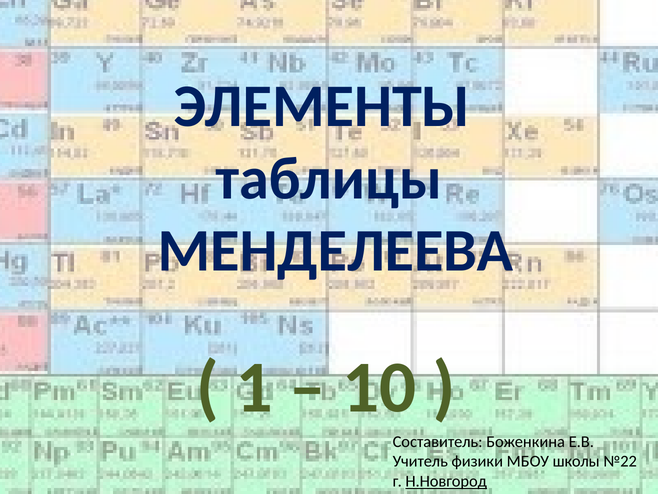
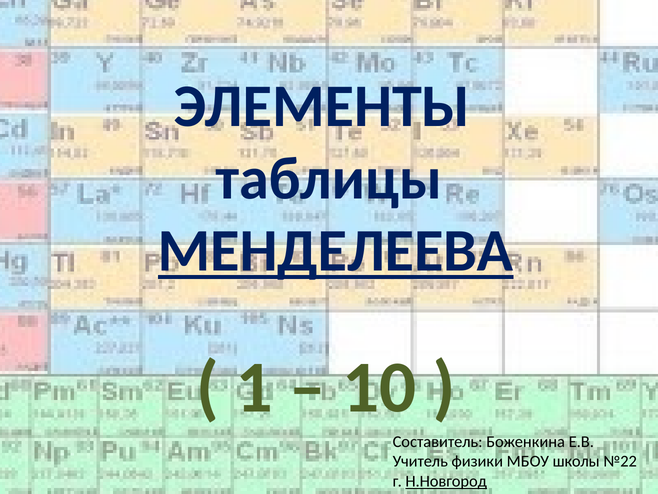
МЕНДЕЛЕЕВА underline: none -> present
